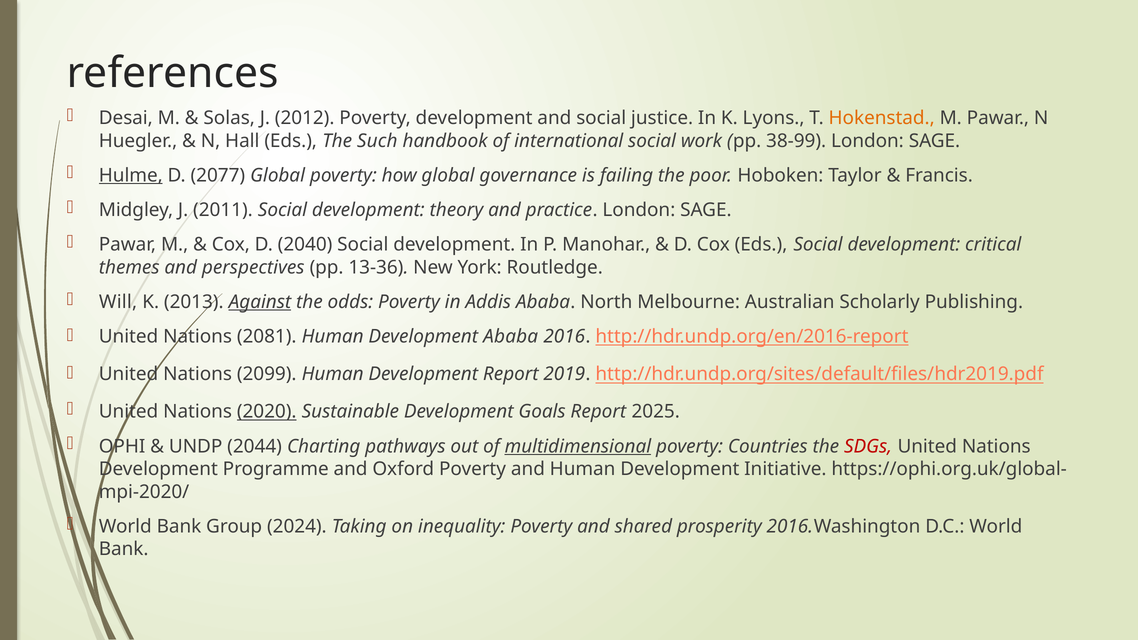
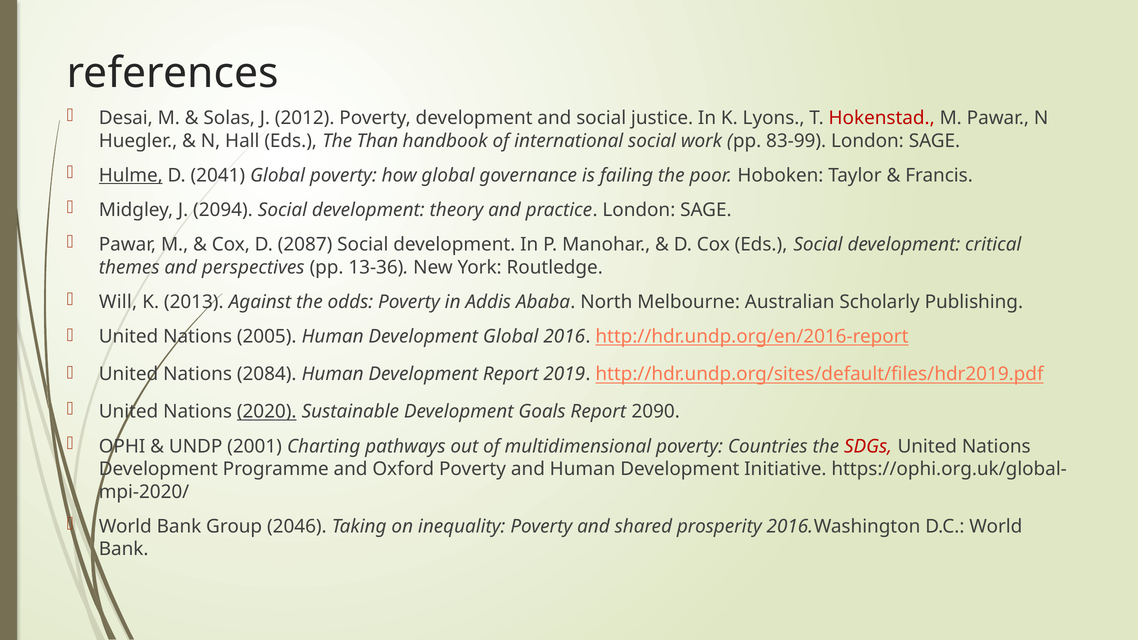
Hokenstad colour: orange -> red
Such: Such -> Than
38-99: 38-99 -> 83-99
2077: 2077 -> 2041
2011: 2011 -> 2094
2040: 2040 -> 2087
Against underline: present -> none
2081: 2081 -> 2005
Development Ababa: Ababa -> Global
2099: 2099 -> 2084
2025: 2025 -> 2090
2044: 2044 -> 2001
multidimensional underline: present -> none
2024: 2024 -> 2046
